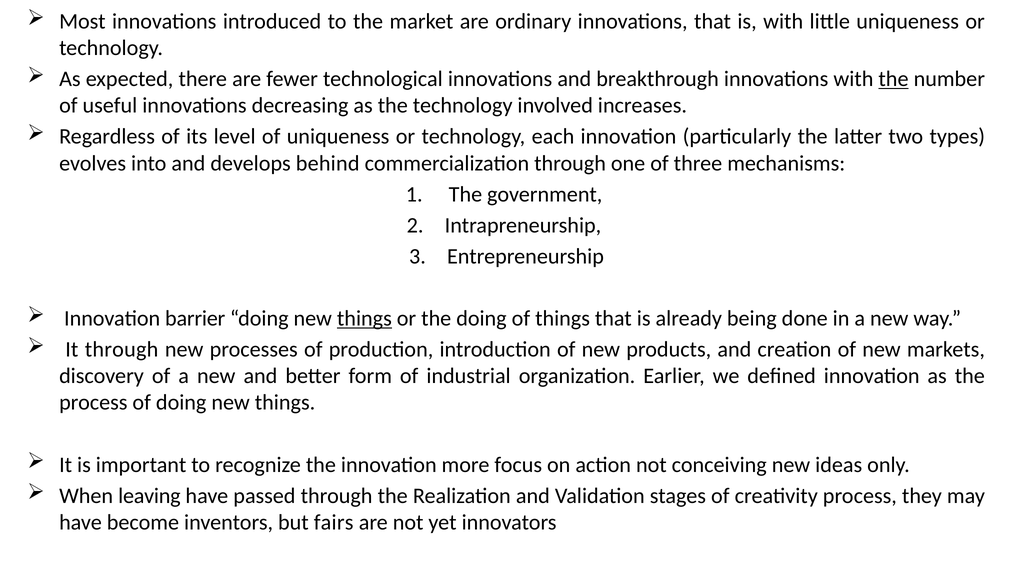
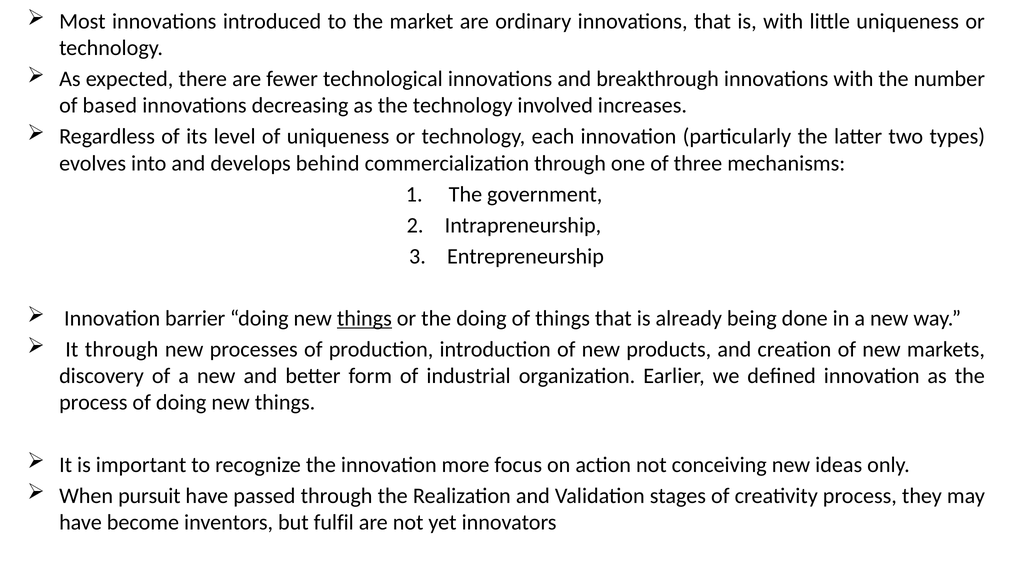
the at (893, 79) underline: present -> none
useful: useful -> based
leaving: leaving -> pursuit
fairs: fairs -> fulfil
